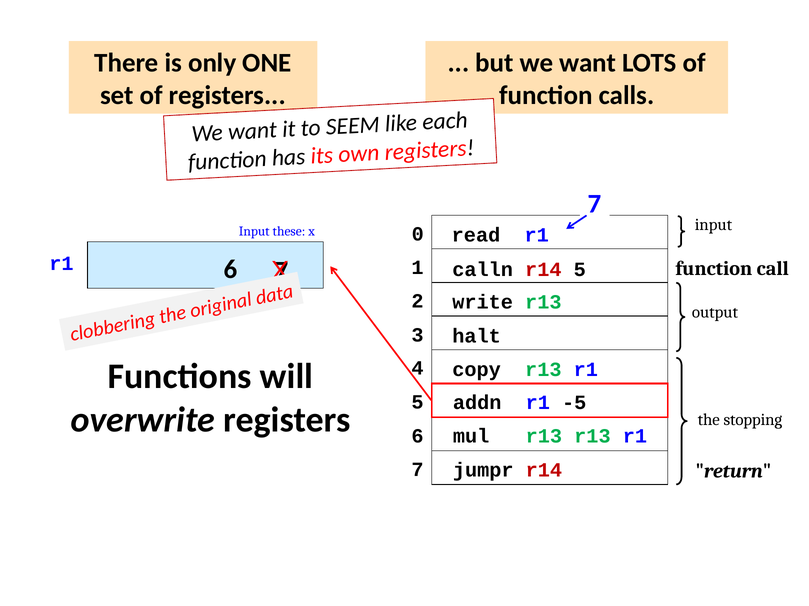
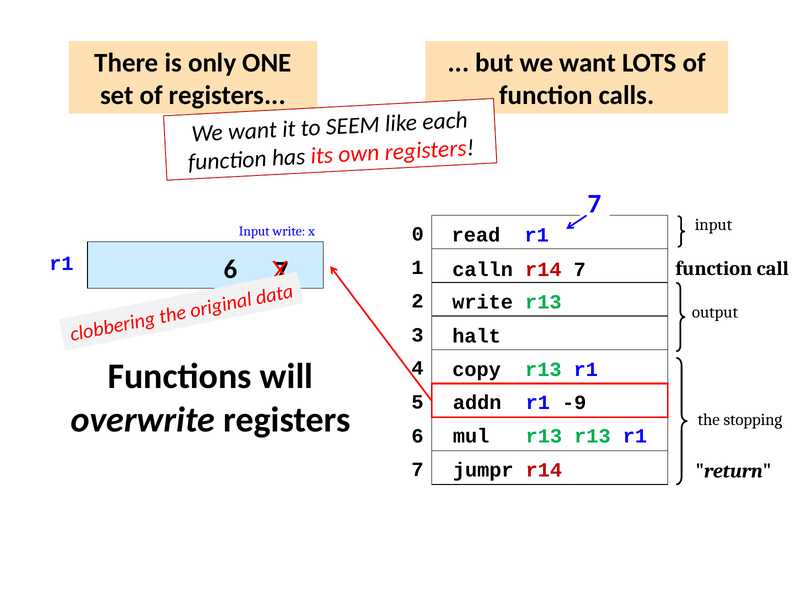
Input these: these -> write
r14 5: 5 -> 7
-5: -5 -> -9
